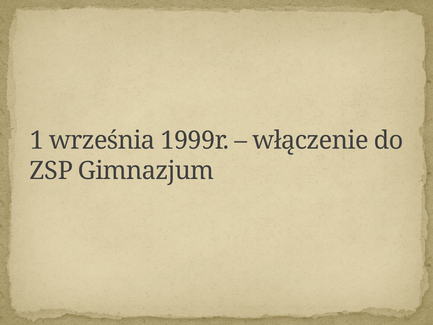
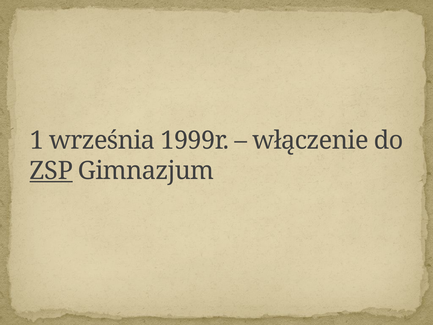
ZSP underline: none -> present
